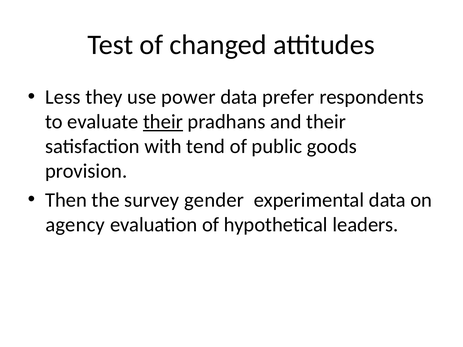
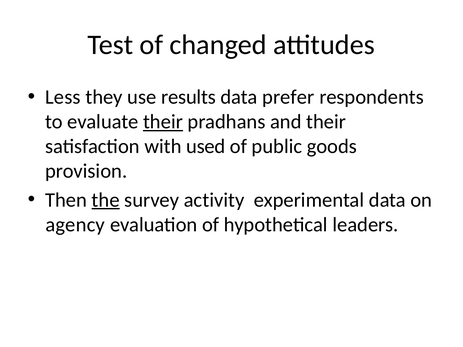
power: power -> results
tend: tend -> used
the underline: none -> present
gender: gender -> activity
